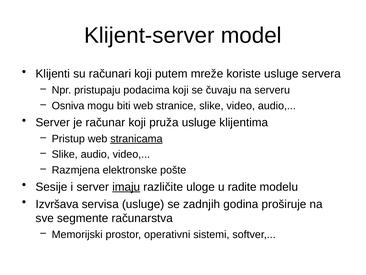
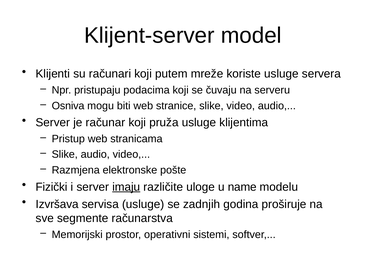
stranicama underline: present -> none
Sesije: Sesije -> Fizički
radite: radite -> name
